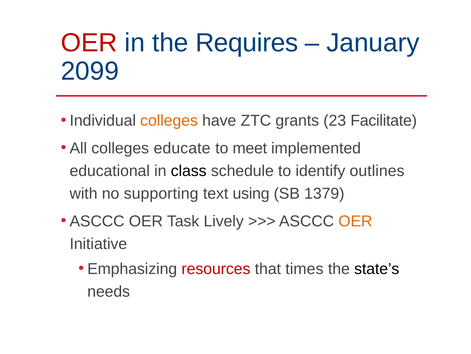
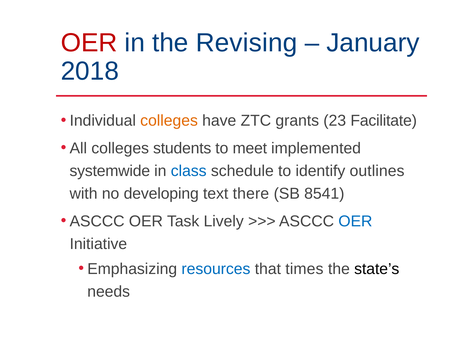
Requires: Requires -> Revising
2099: 2099 -> 2018
educate: educate -> students
educational: educational -> systemwide
class colour: black -> blue
supporting: supporting -> developing
using: using -> there
1379: 1379 -> 8541
OER at (355, 221) colour: orange -> blue
resources colour: red -> blue
